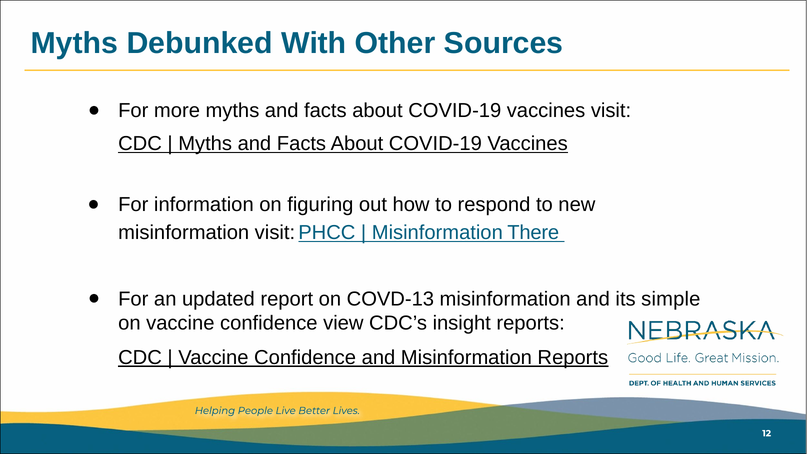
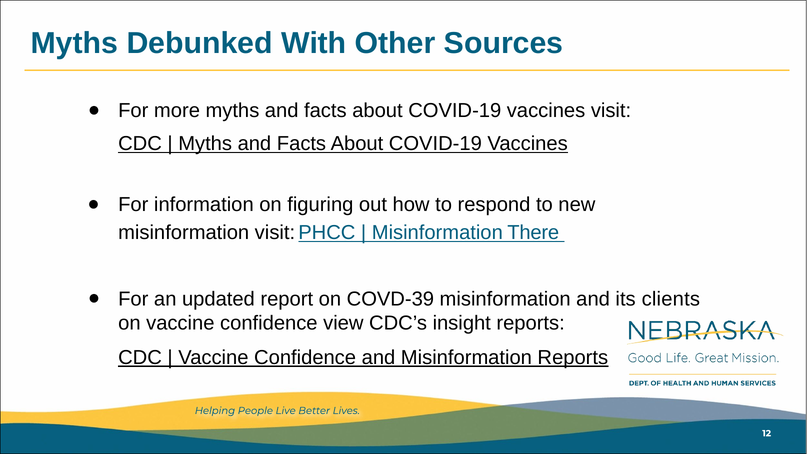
COVD-13: COVD-13 -> COVD-39
simple: simple -> clients
